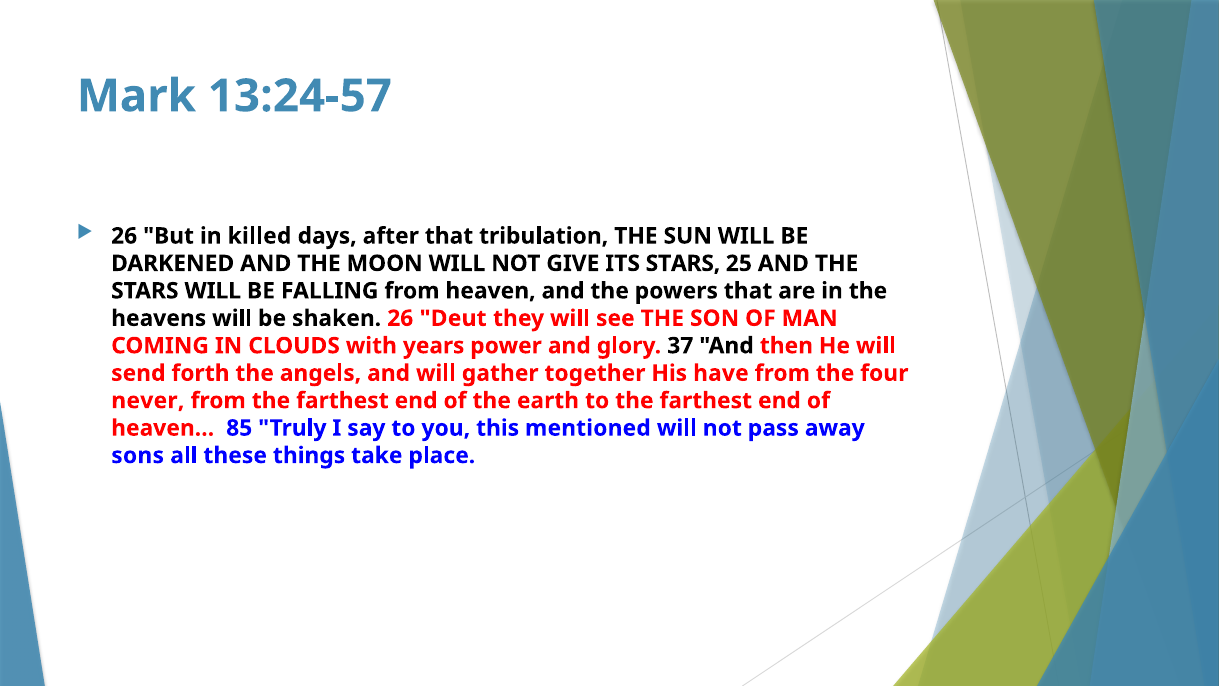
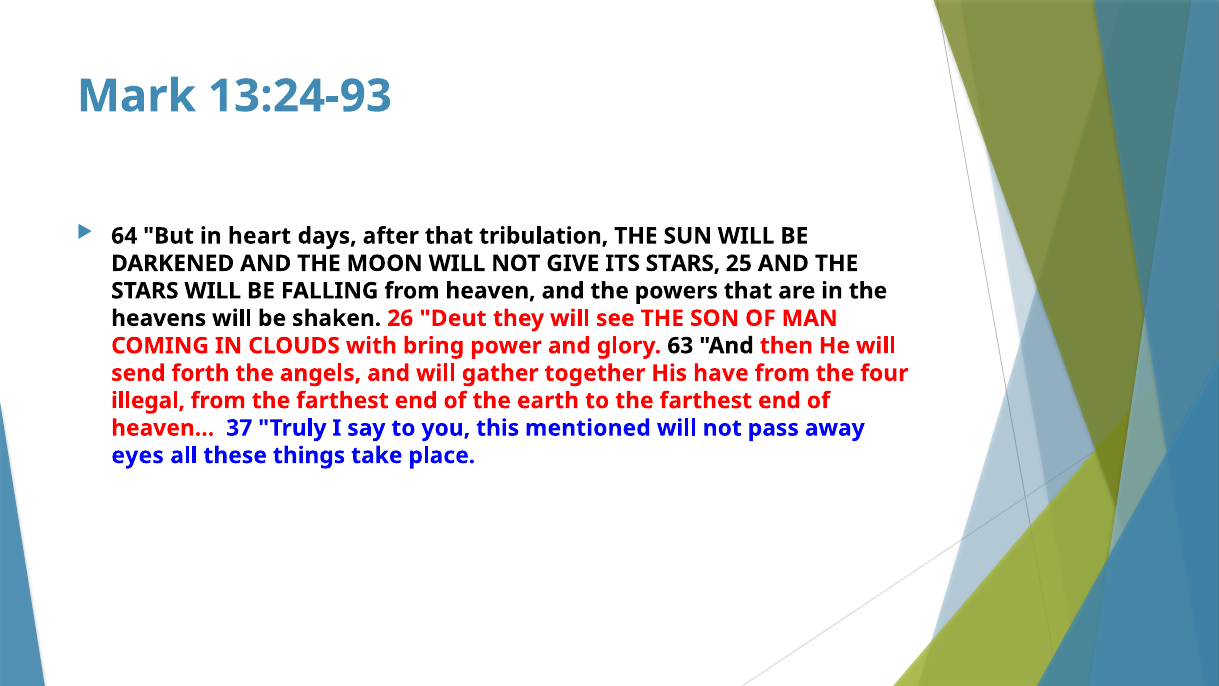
13:24-57: 13:24-57 -> 13:24-93
26 at (124, 236): 26 -> 64
killed: killed -> heart
years: years -> bring
37: 37 -> 63
never: never -> illegal
85: 85 -> 37
sons: sons -> eyes
